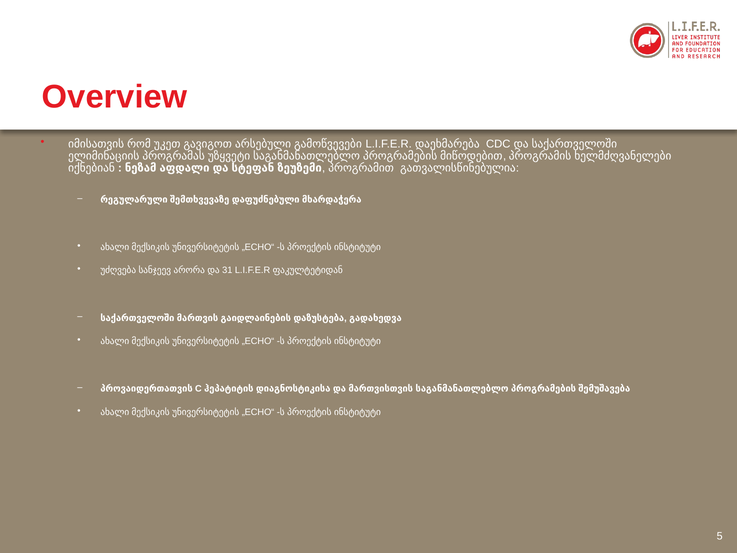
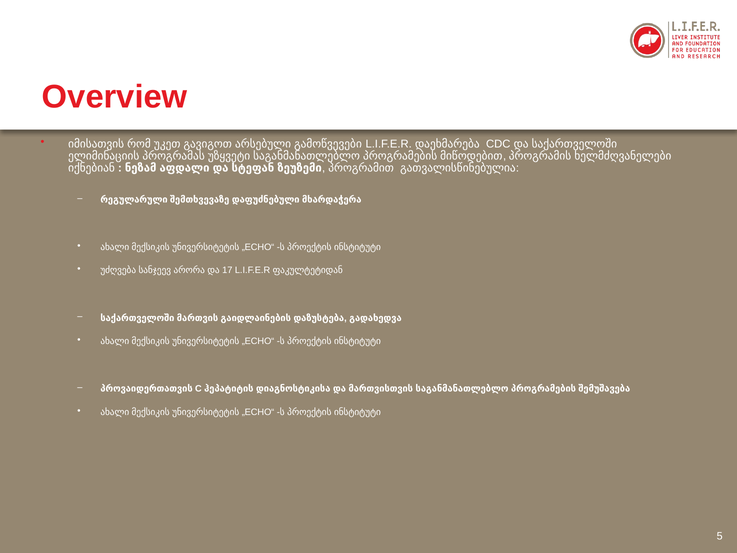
31: 31 -> 17
